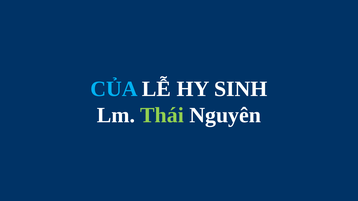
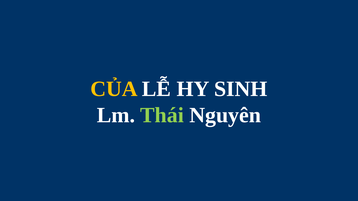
CỦA colour: light blue -> yellow
